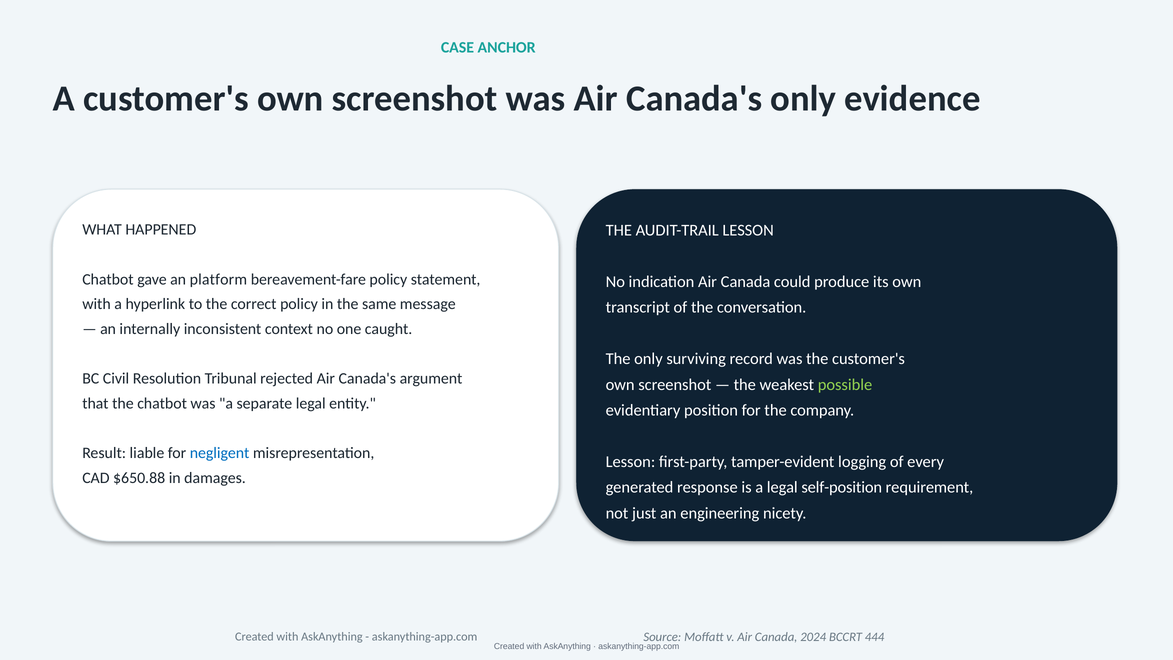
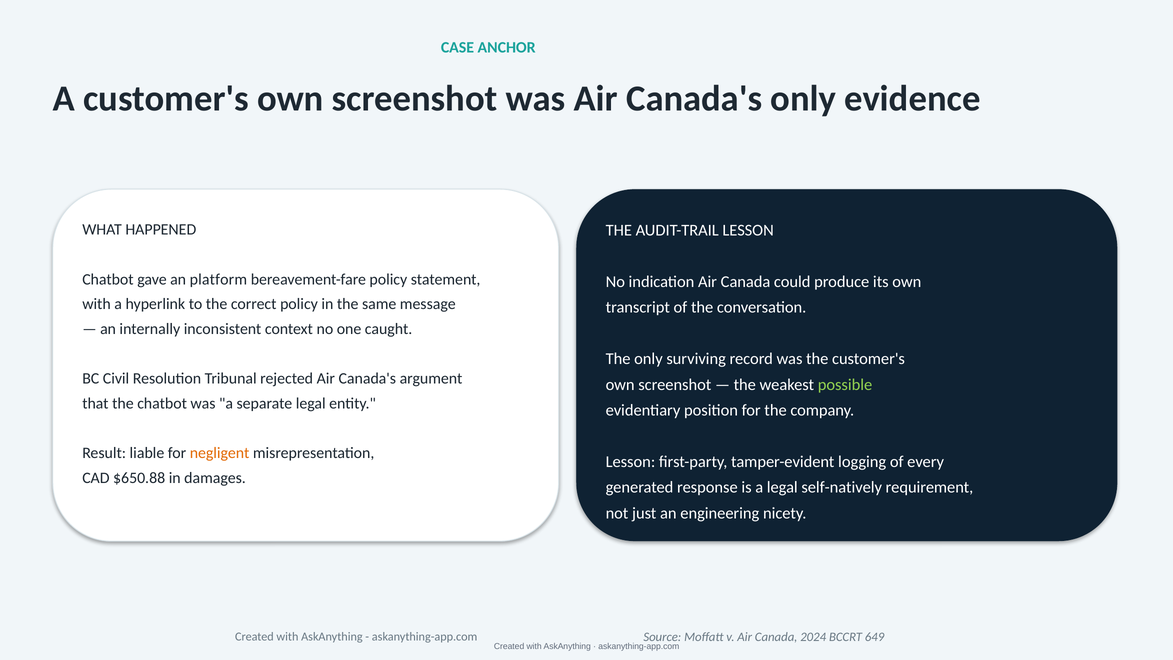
negligent colour: blue -> orange
self-position: self-position -> self-natively
444: 444 -> 649
